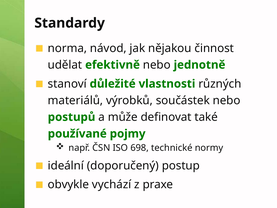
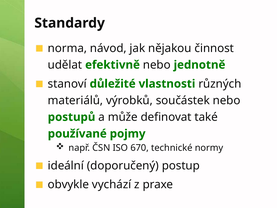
698: 698 -> 670
